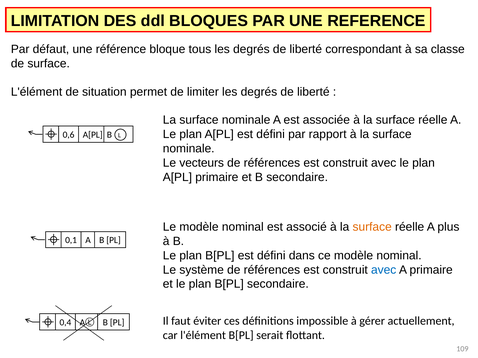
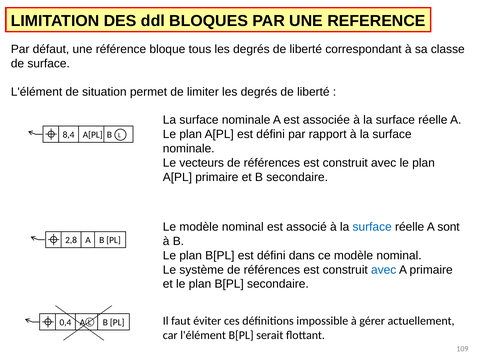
0,6: 0,6 -> 8,4
surface at (372, 227) colour: orange -> blue
plus: plus -> sont
0,1: 0,1 -> 2,8
